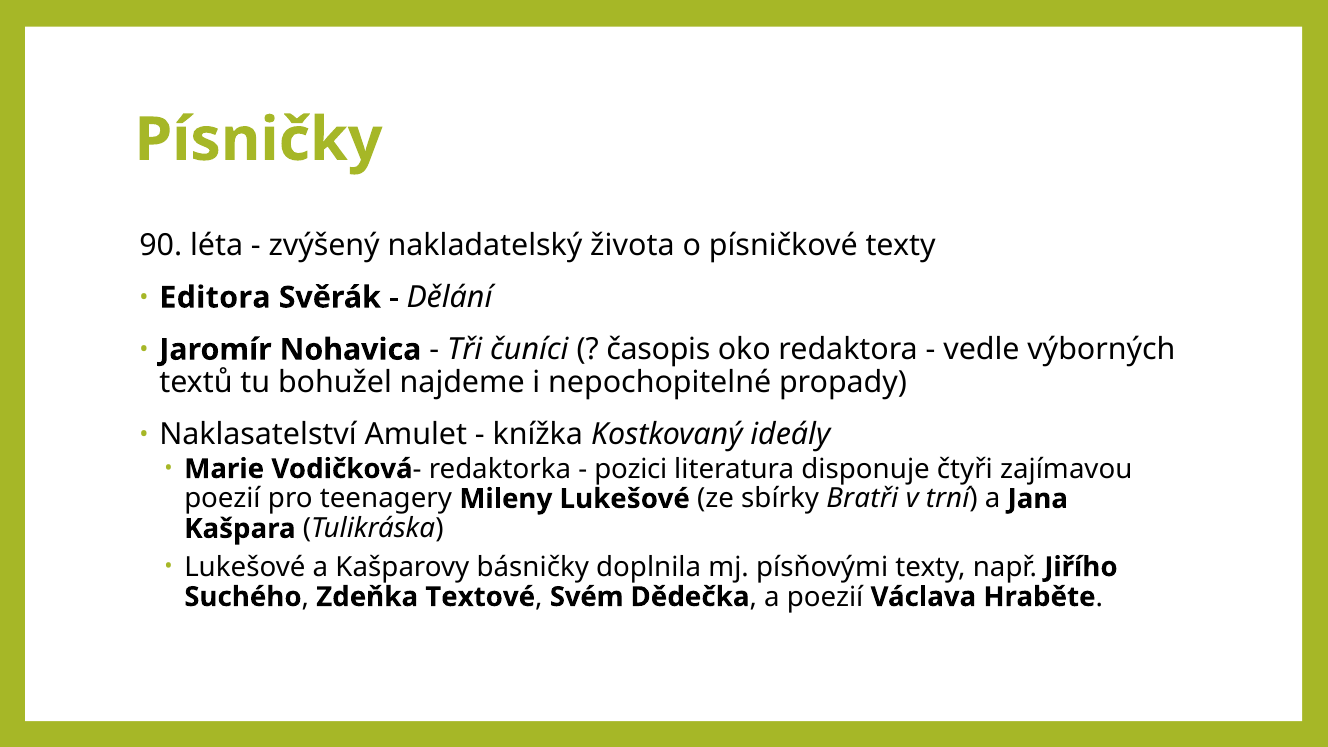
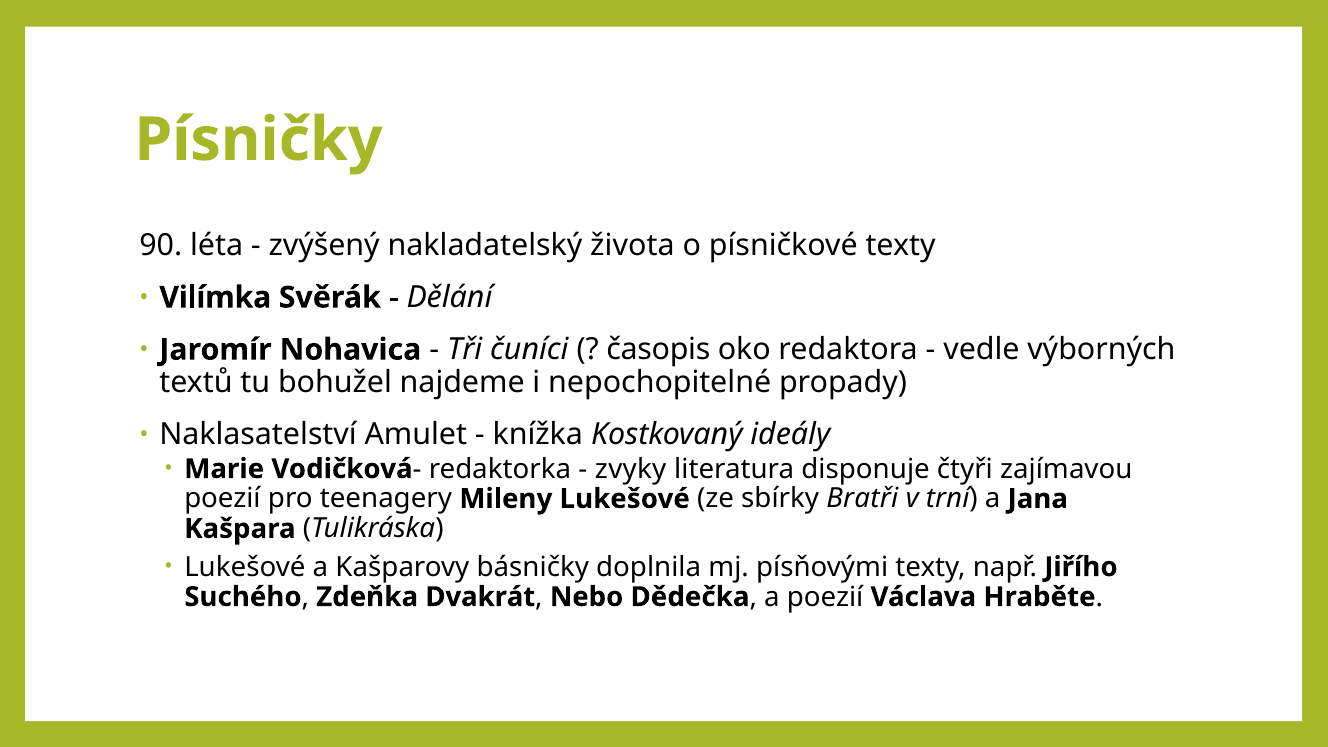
Editora: Editora -> Vilímka
pozici: pozici -> zvyky
Textové: Textové -> Dvakrát
Svém: Svém -> Nebo
